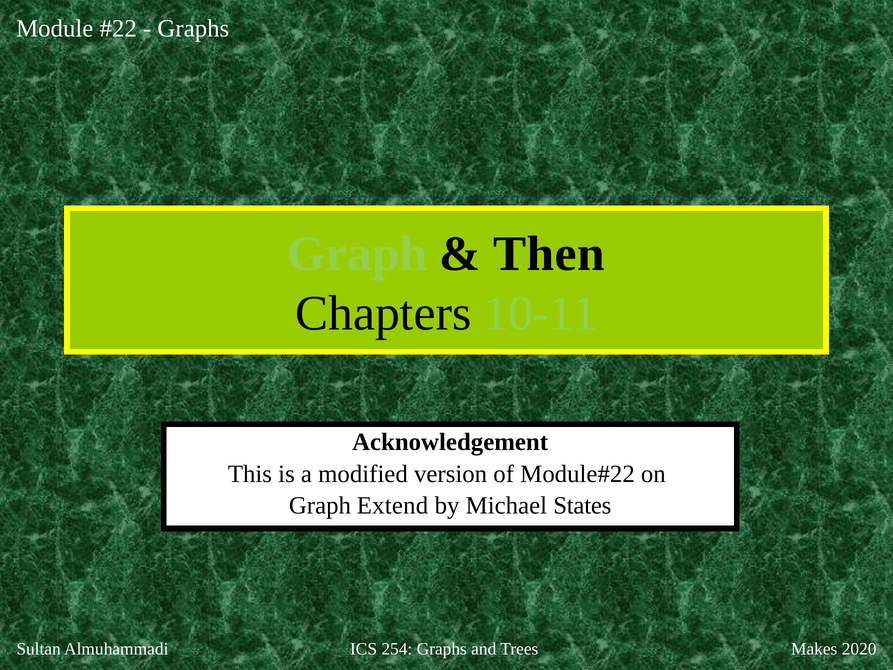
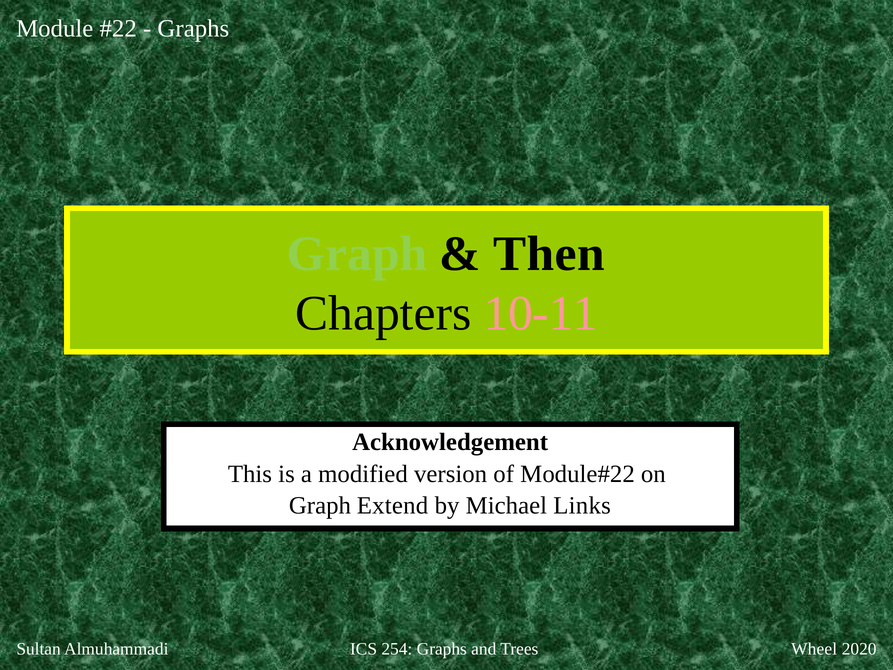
10-11 colour: light green -> pink
States: States -> Links
Makes: Makes -> Wheel
